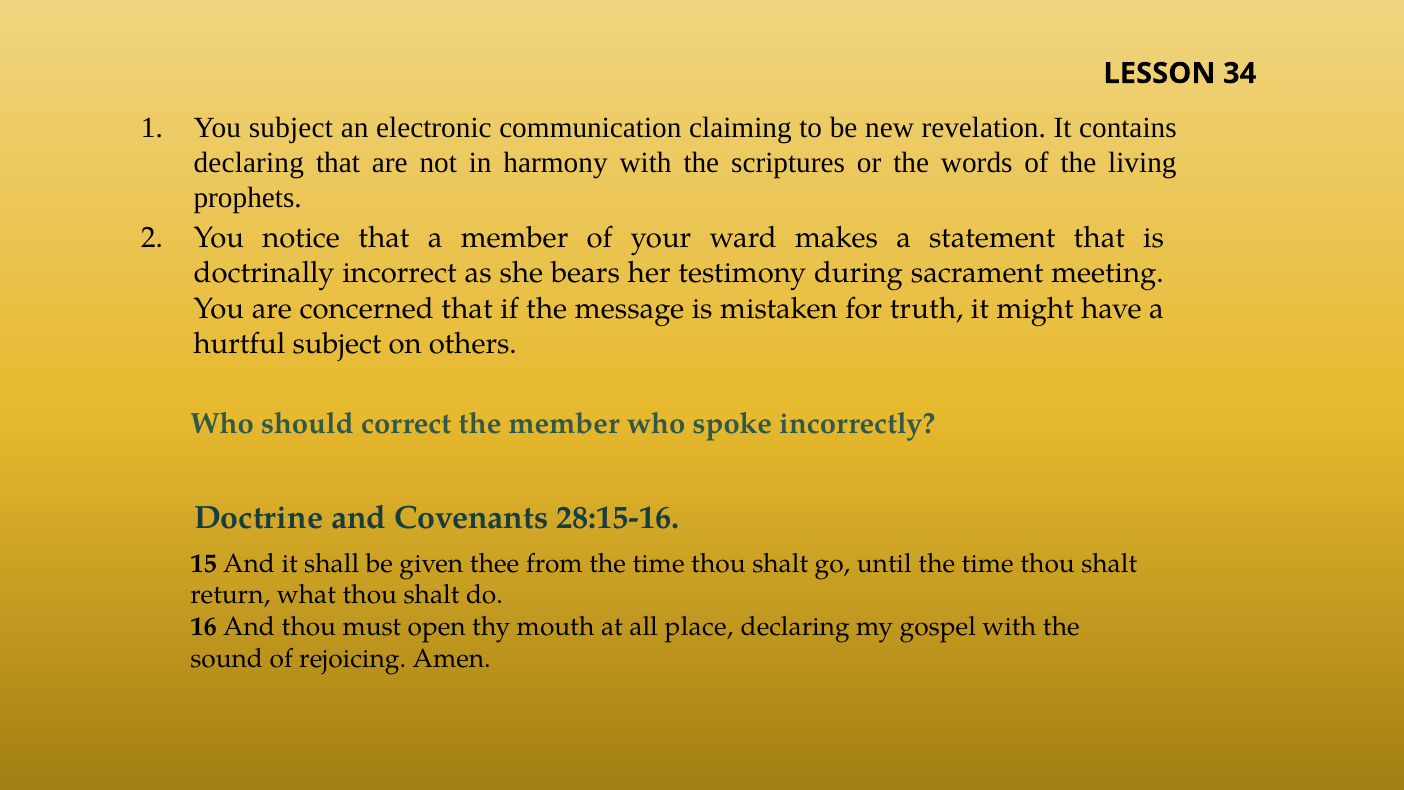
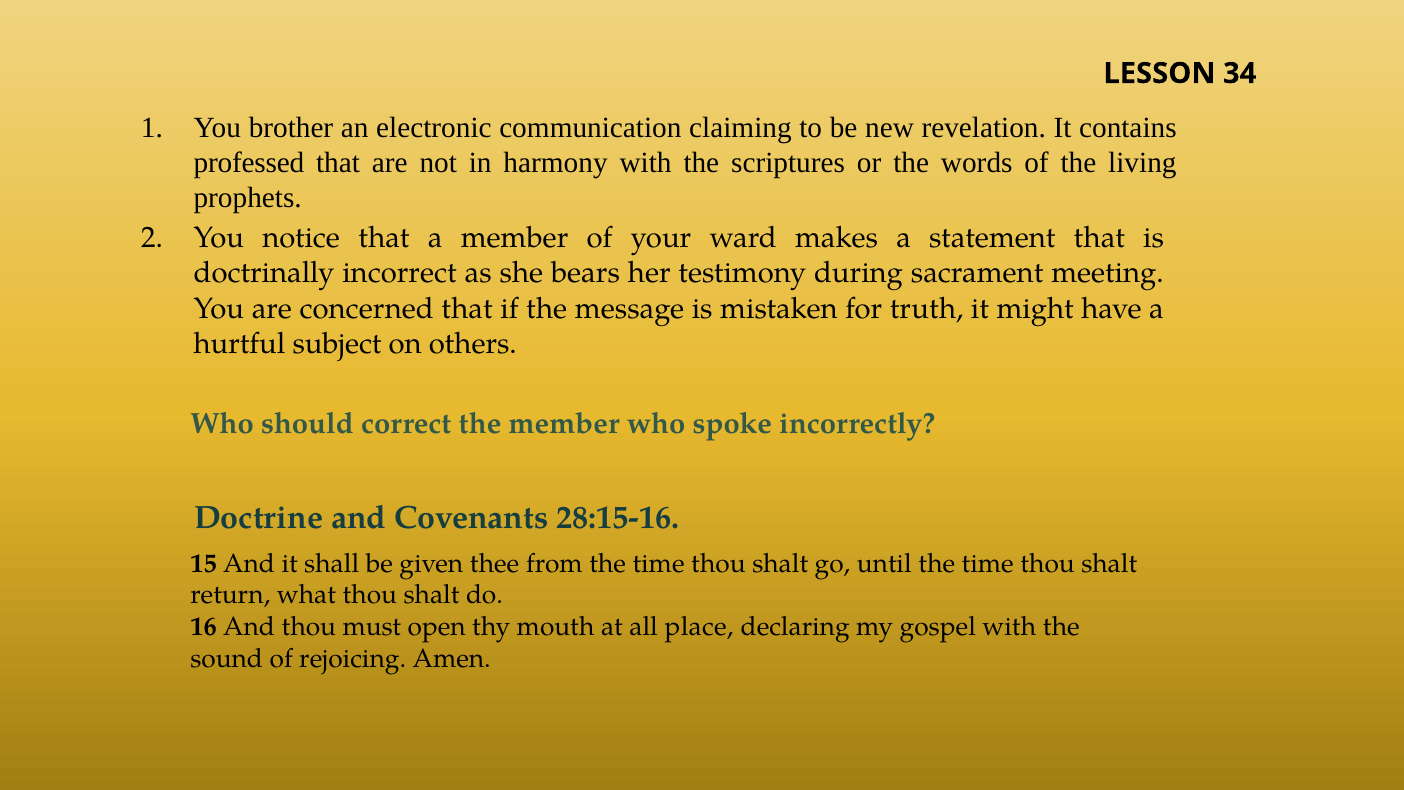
You subject: subject -> brother
declaring at (249, 163): declaring -> professed
